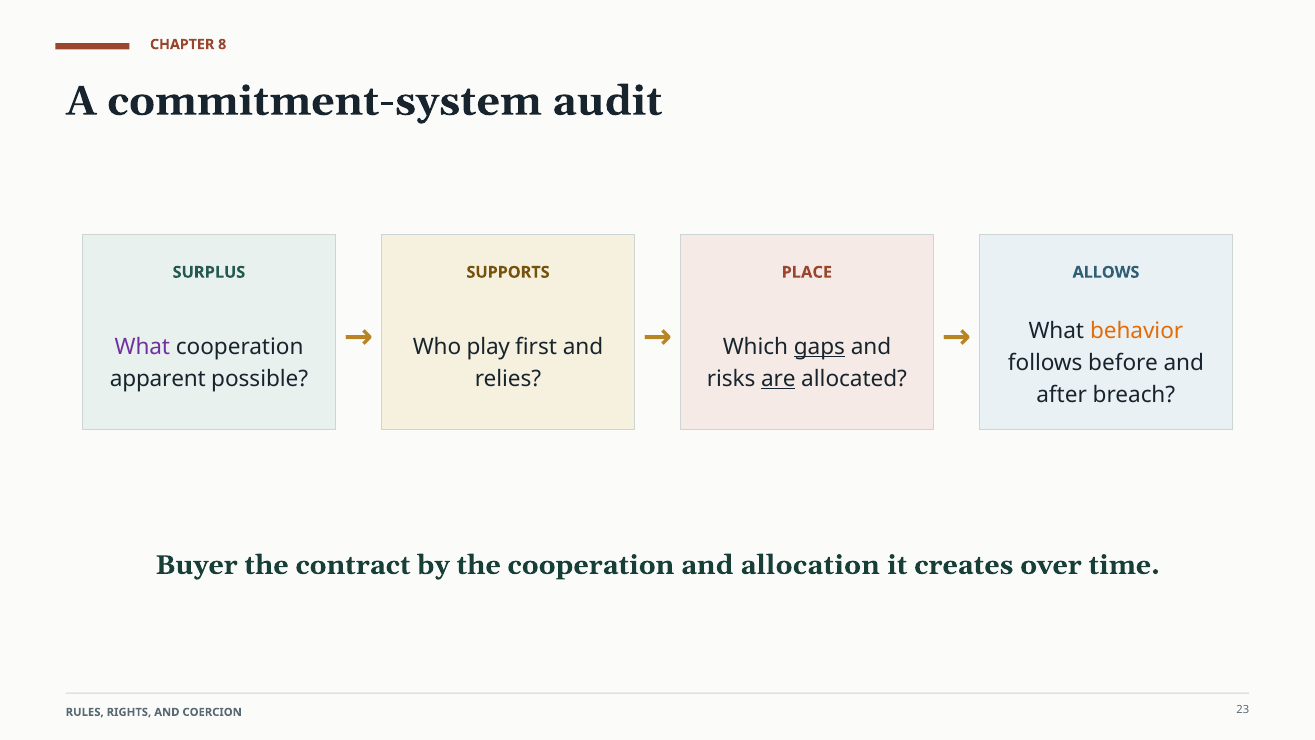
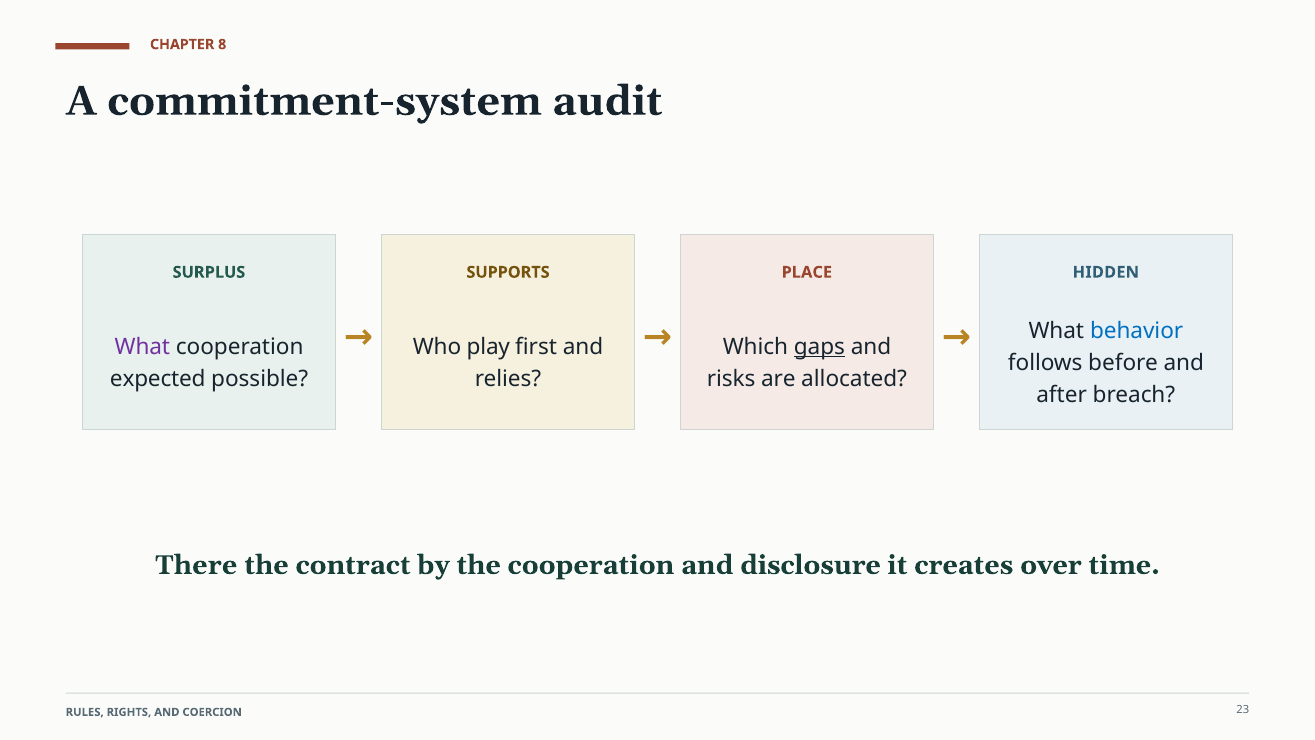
ALLOWS: ALLOWS -> HIDDEN
behavior colour: orange -> blue
apparent: apparent -> expected
are underline: present -> none
Buyer: Buyer -> There
allocation: allocation -> disclosure
